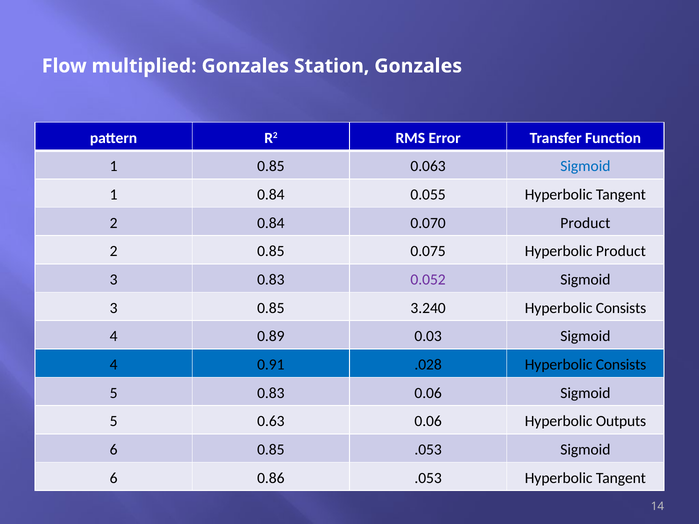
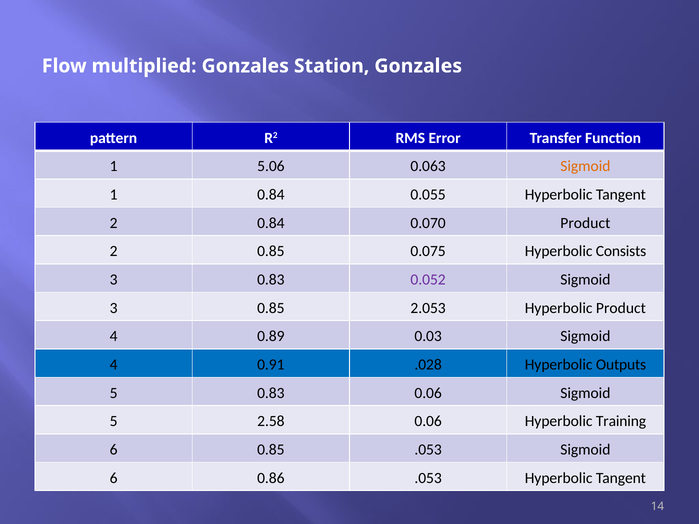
1 0.85: 0.85 -> 5.06
Sigmoid at (585, 166) colour: blue -> orange
Hyperbolic Product: Product -> Consists
3.240: 3.240 -> 2.053
Consists at (621, 308): Consists -> Product
.028 Hyperbolic Consists: Consists -> Outputs
0.63: 0.63 -> 2.58
Outputs: Outputs -> Training
